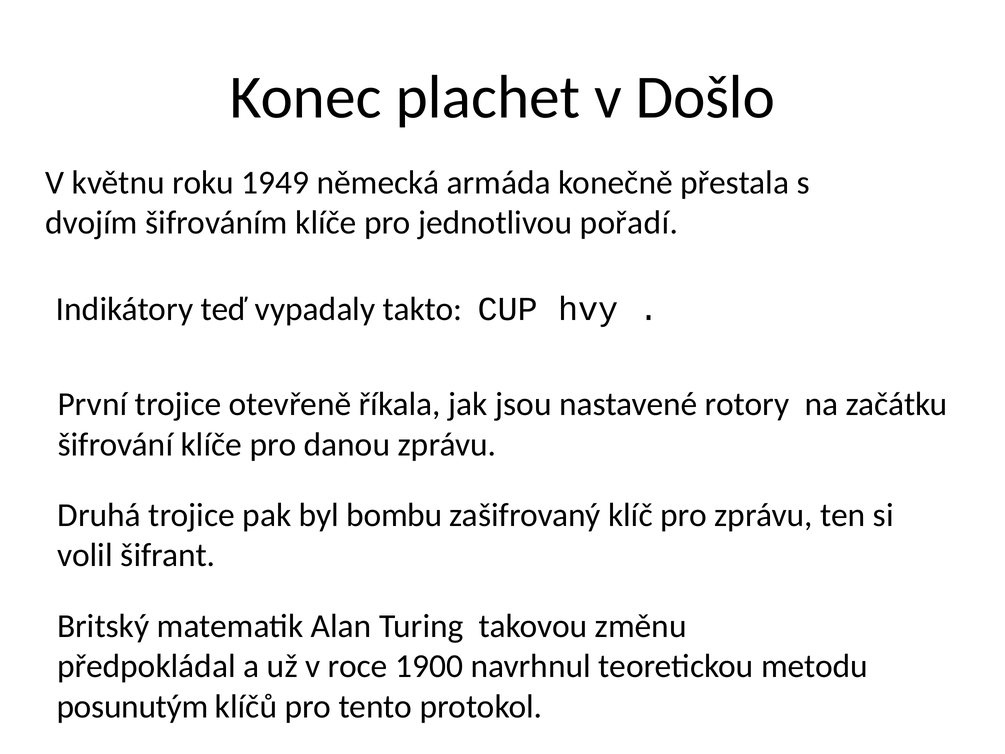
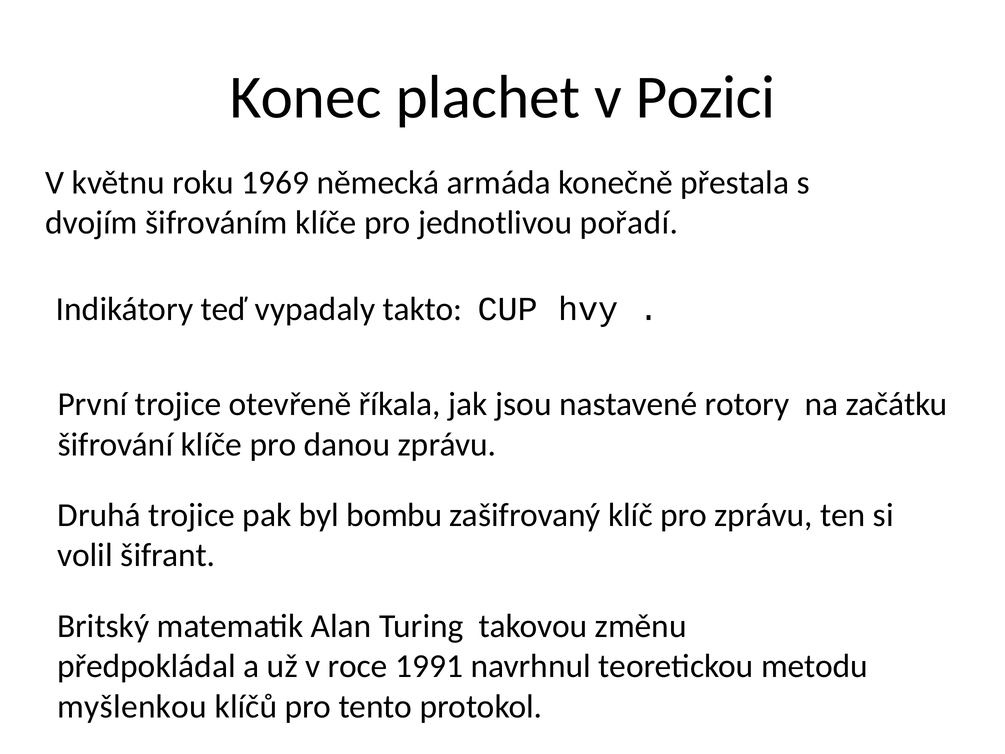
Došlo: Došlo -> Pozici
1949: 1949 -> 1969
1900: 1900 -> 1991
posunutým: posunutým -> myšlenkou
